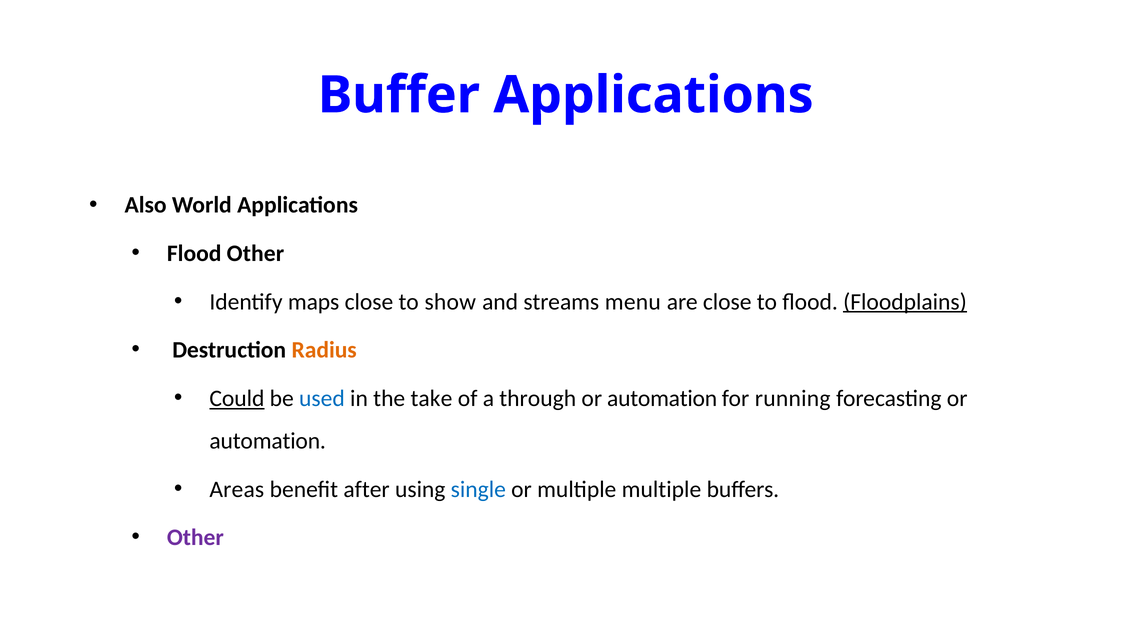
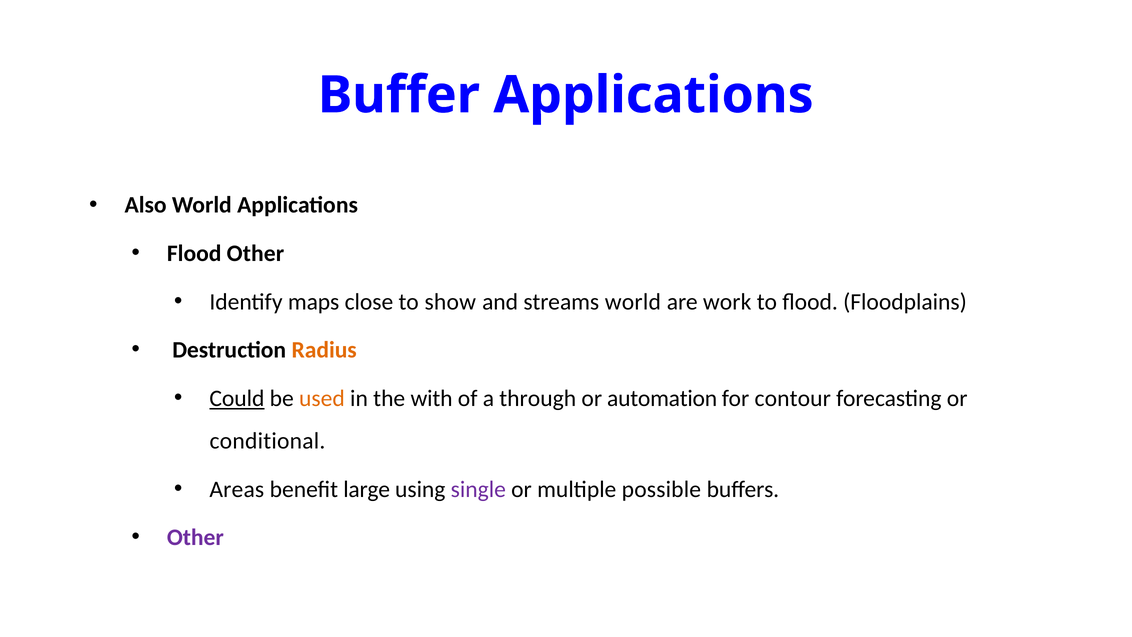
streams menu: menu -> world
are close: close -> work
Floodplains underline: present -> none
used colour: blue -> orange
take: take -> with
running: running -> contour
automation at (268, 441): automation -> conditional
after: after -> large
single colour: blue -> purple
multiple multiple: multiple -> possible
